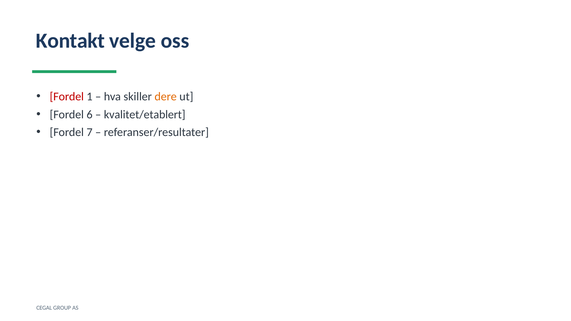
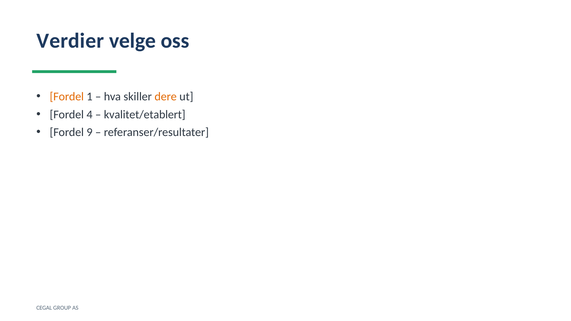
Kontakt: Kontakt -> Verdier
Fordel at (67, 97) colour: red -> orange
6: 6 -> 4
7: 7 -> 9
